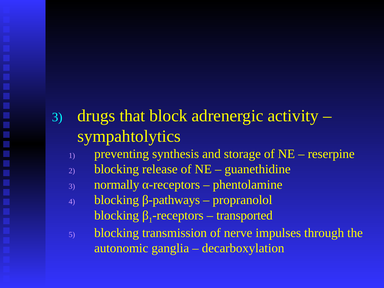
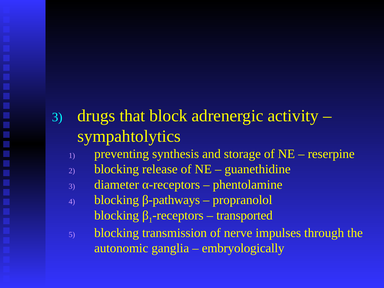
normally: normally -> diameter
decarboxylation: decarboxylation -> embryologically
